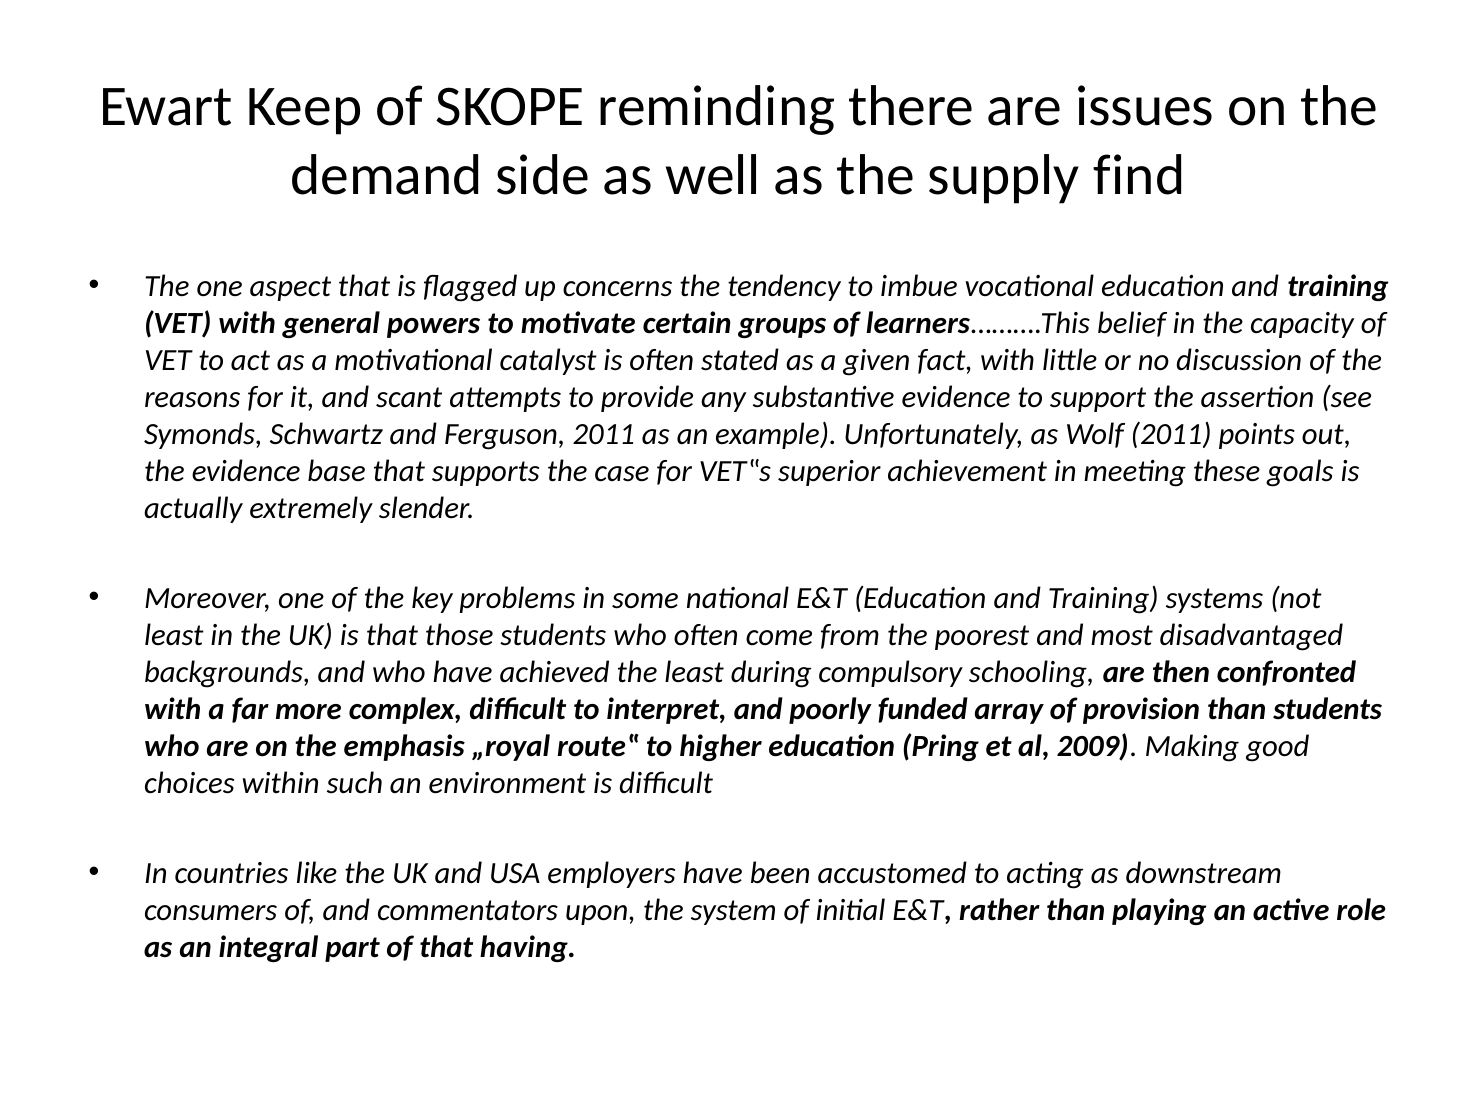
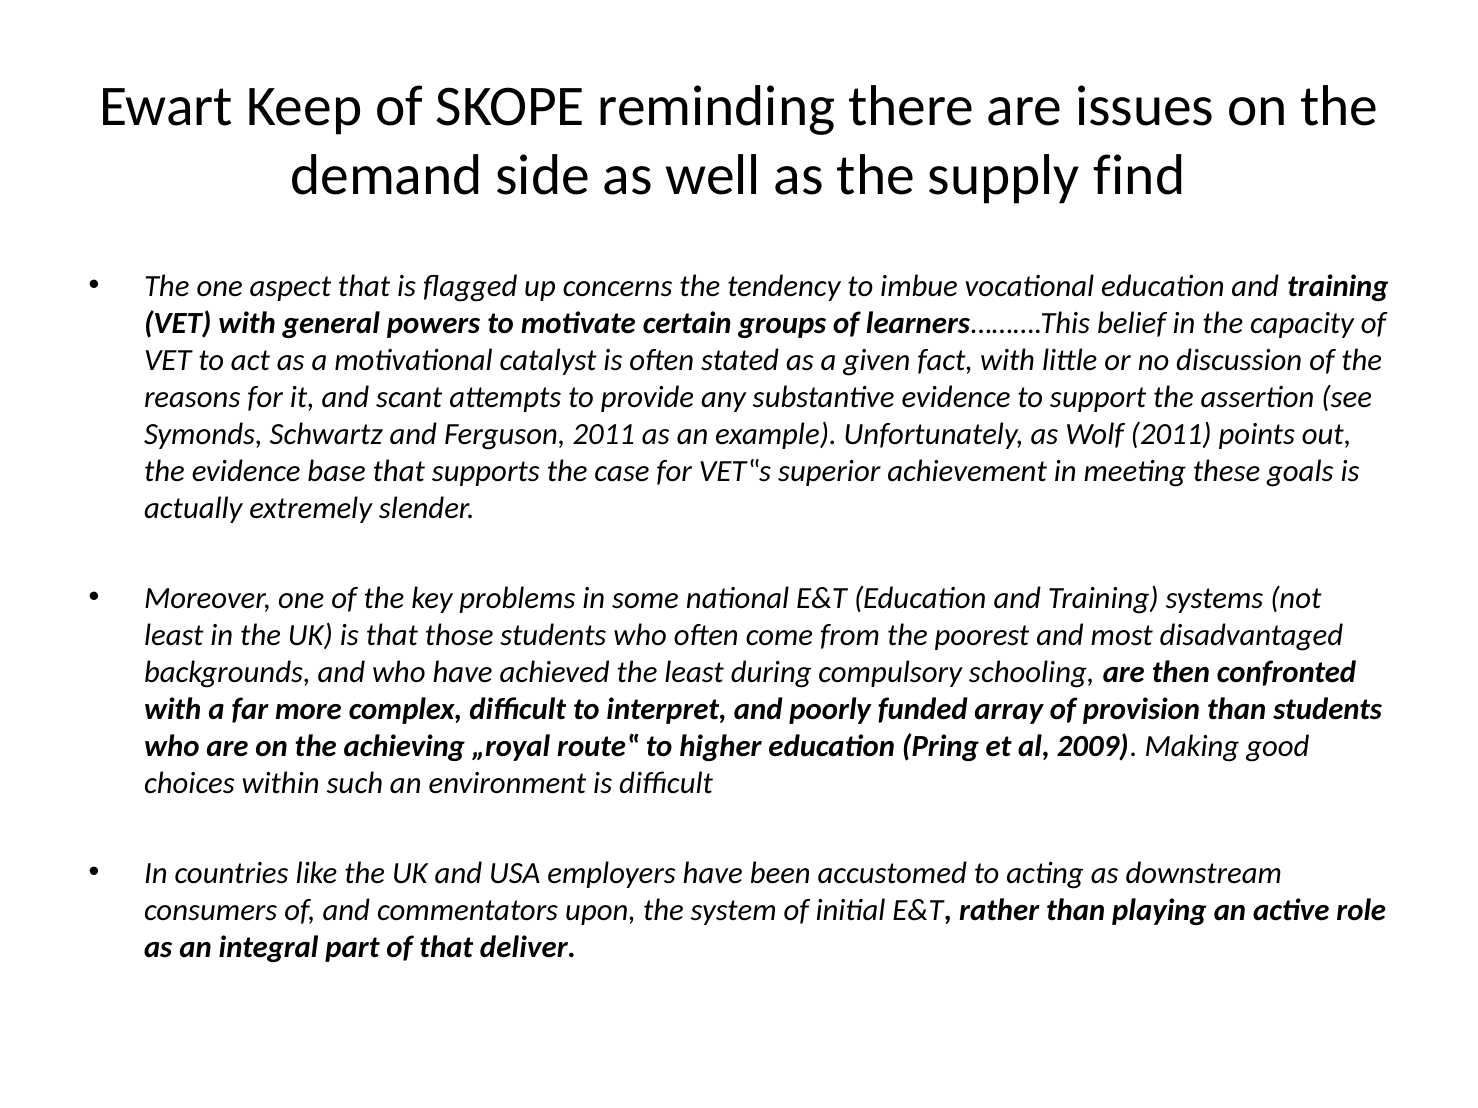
emphasis: emphasis -> achieving
having: having -> deliver
